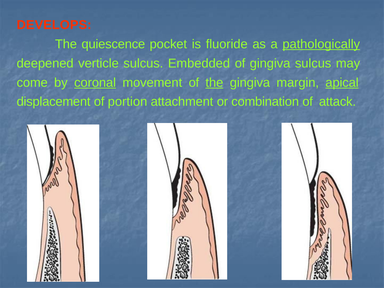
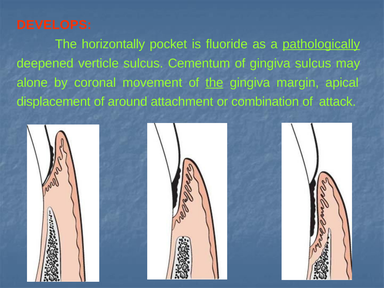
quiescence: quiescence -> horizontally
Embedded: Embedded -> Cementum
come: come -> alone
coronal underline: present -> none
apical underline: present -> none
portion: portion -> around
